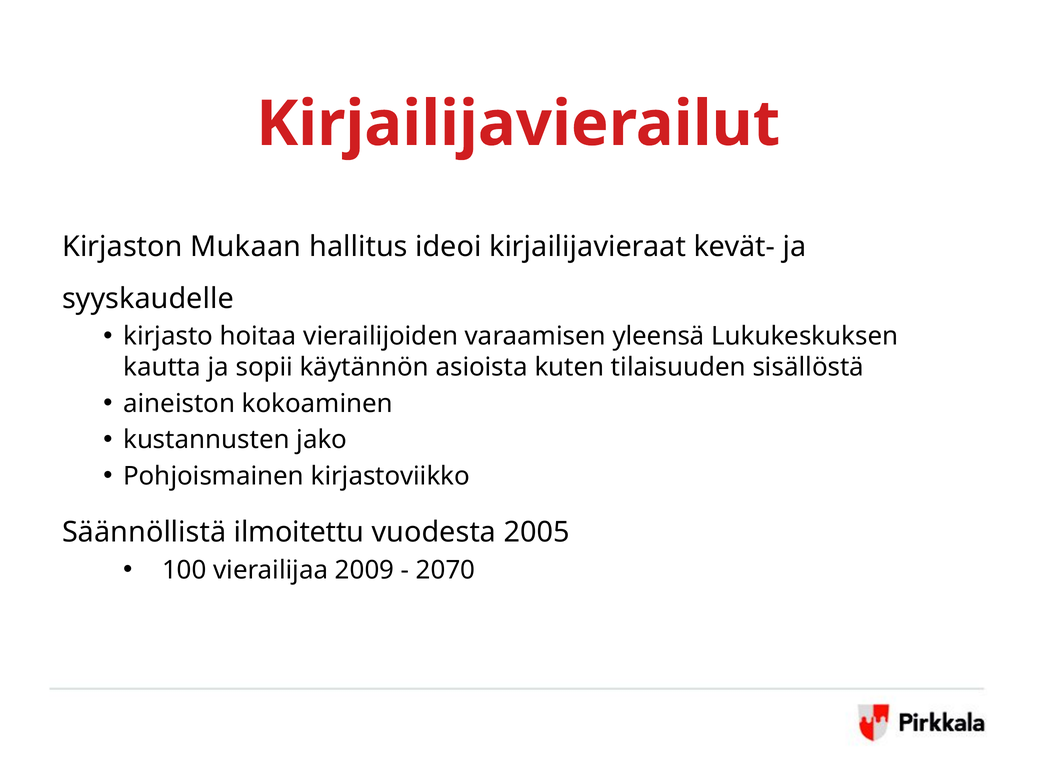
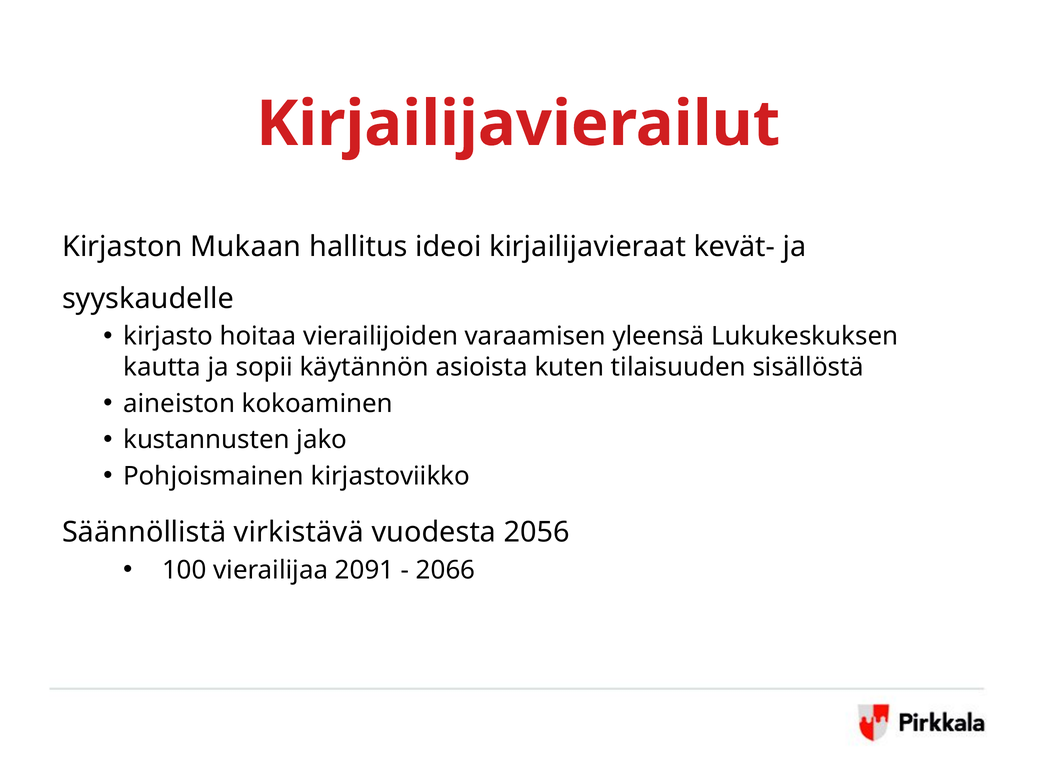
ilmoitettu: ilmoitettu -> virkistävä
2005: 2005 -> 2056
2009: 2009 -> 2091
2070: 2070 -> 2066
